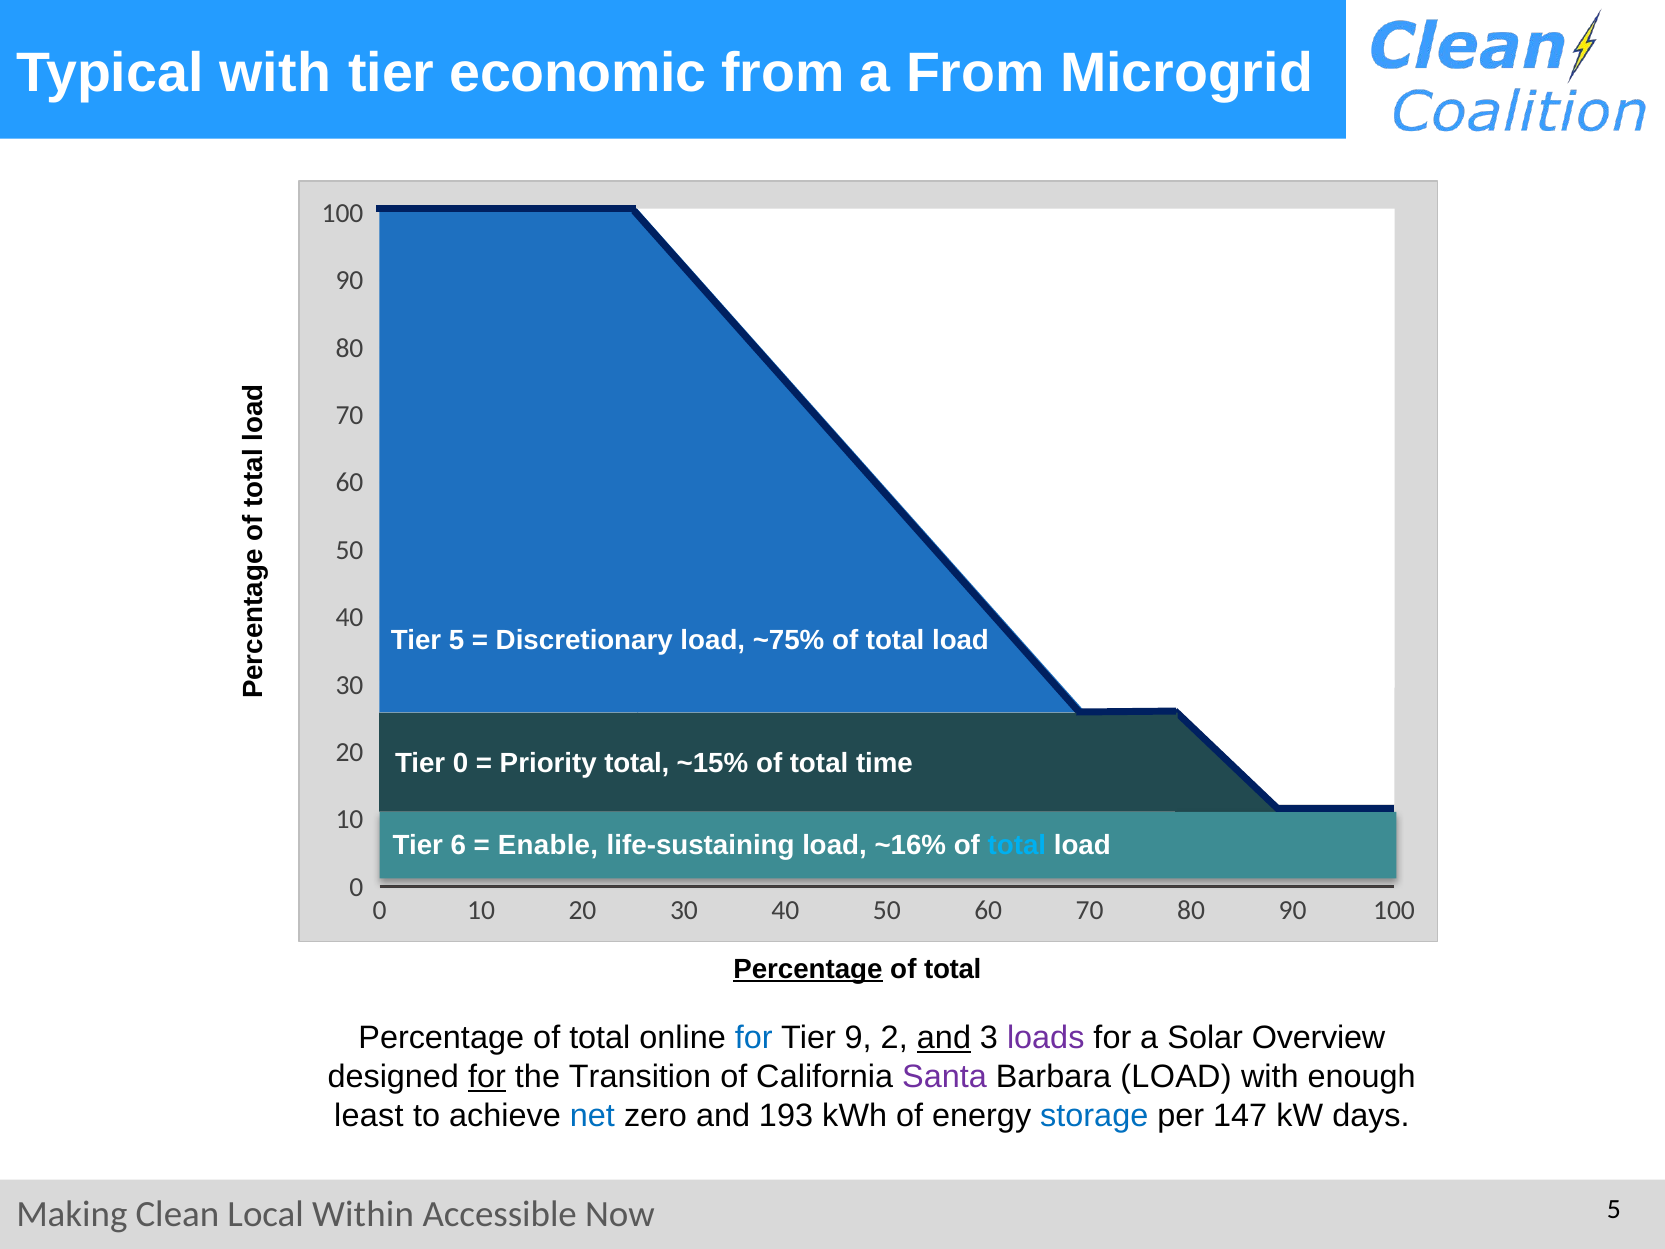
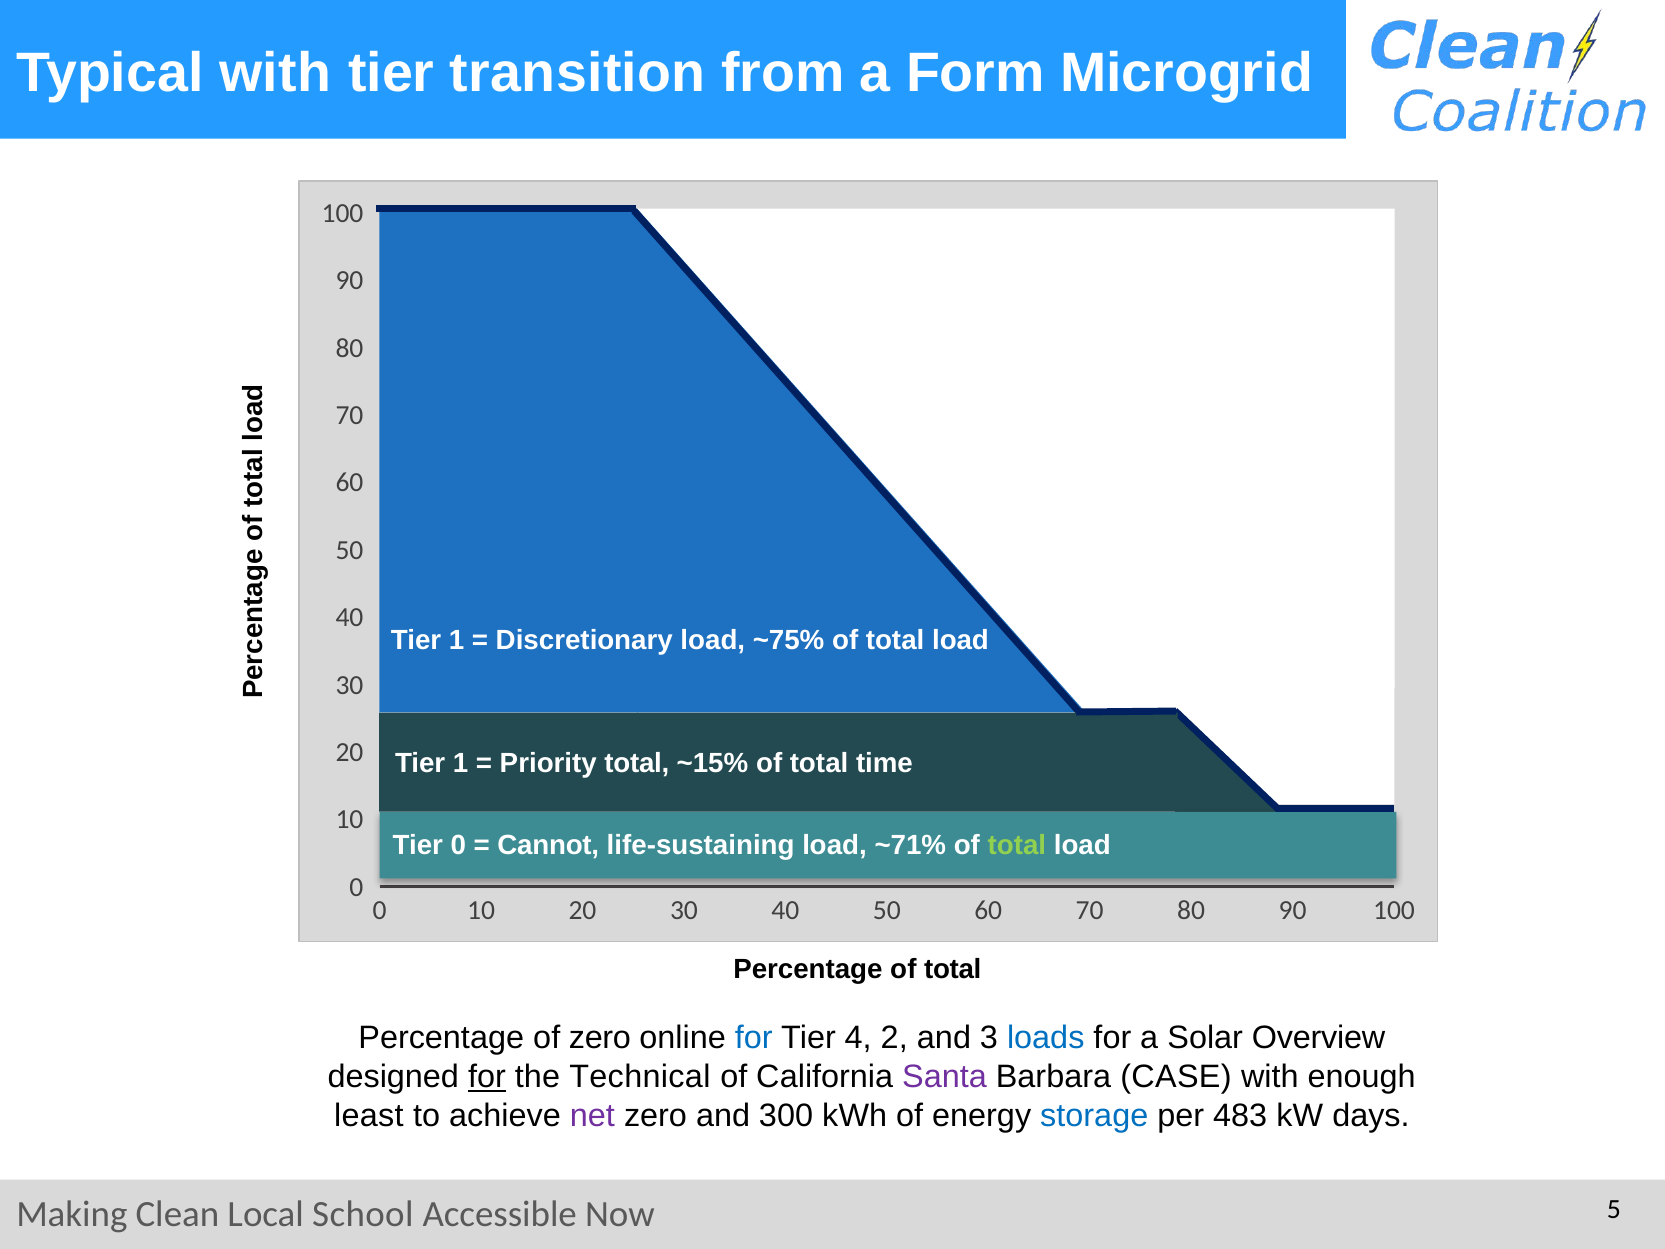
economic: economic -> transition
a From: From -> Form
5 at (457, 640): 5 -> 1
0 at (461, 763): 0 -> 1
Tier 6: 6 -> 0
Enable: Enable -> Cannot
~16%: ~16% -> ~71%
total at (1017, 846) colour: light blue -> light green
Percentage at (808, 969) underline: present -> none
total at (600, 1038): total -> zero
9: 9 -> 4
and at (944, 1038) underline: present -> none
loads colour: purple -> blue
Transition: Transition -> Technical
Barbara LOAD: LOAD -> CASE
net colour: blue -> purple
193: 193 -> 300
147: 147 -> 483
Within: Within -> School
